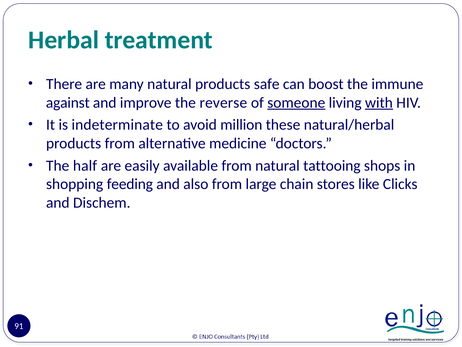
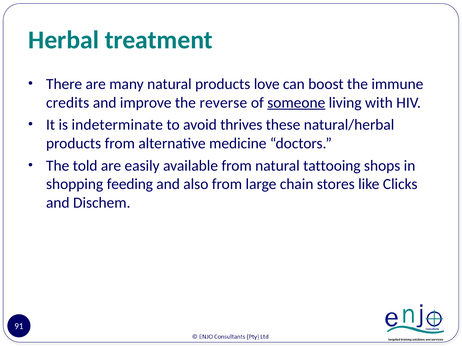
safe: safe -> love
against: against -> credits
with underline: present -> none
million: million -> thrives
half: half -> told
